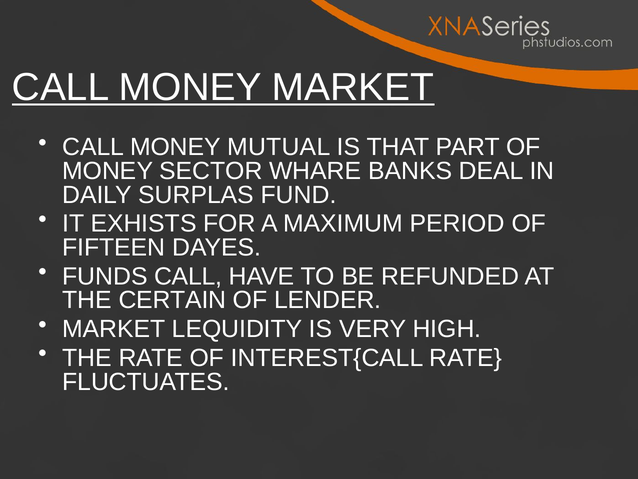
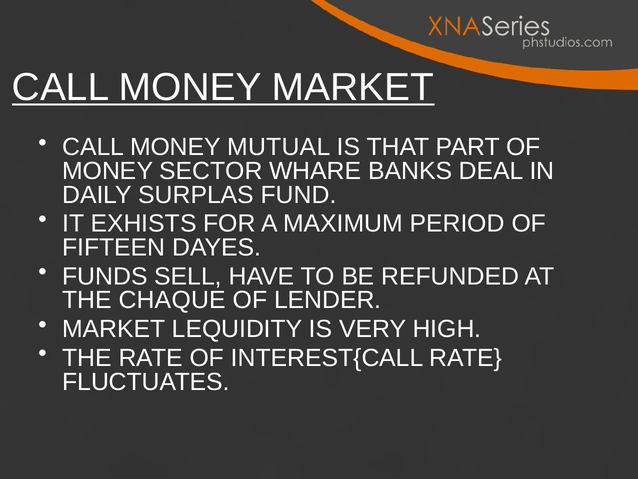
FUNDS CALL: CALL -> SELL
CERTAIN: CERTAIN -> CHAQUE
